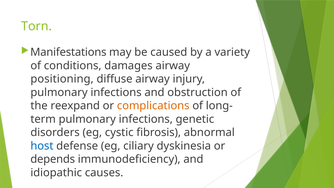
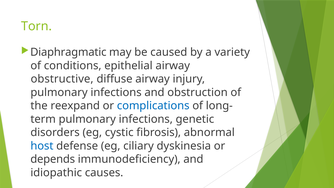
Manifestations: Manifestations -> Diaphragmatic
damages: damages -> epithelial
positioning: positioning -> obstructive
complications colour: orange -> blue
